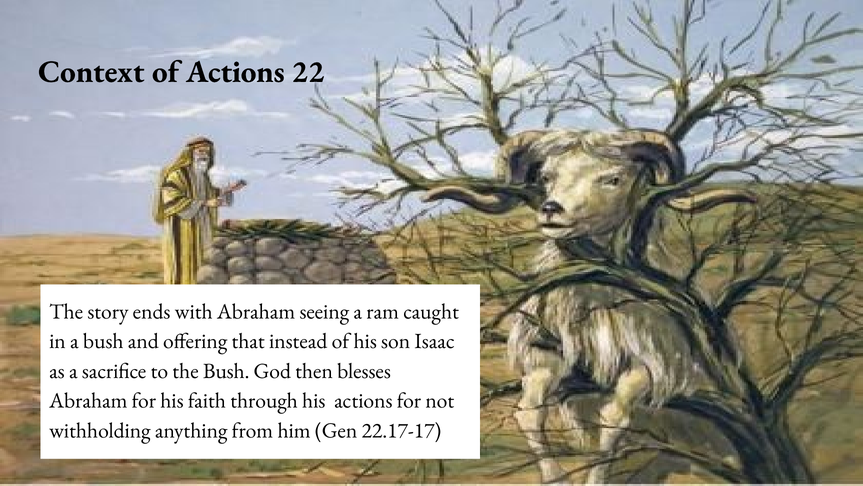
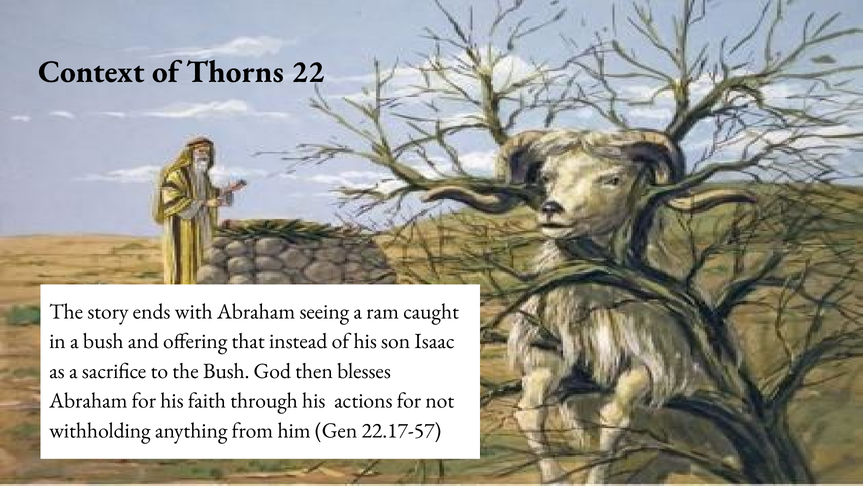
of Actions: Actions -> Thorns
22.17-17: 22.17-17 -> 22.17-57
